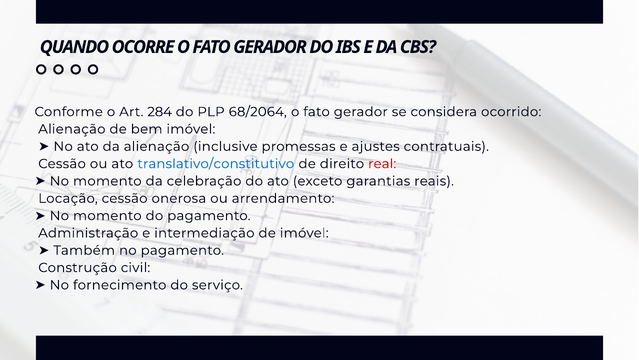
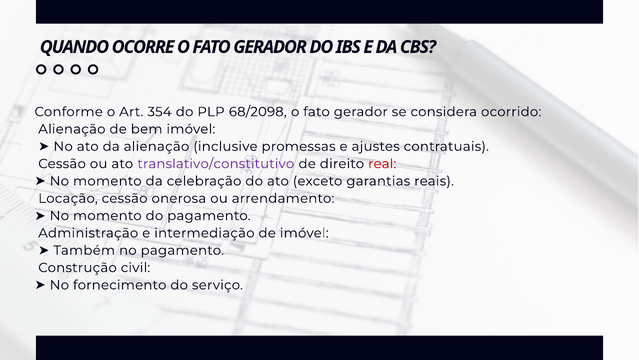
284: 284 -> 354
68/2064: 68/2064 -> 68/2098
translativo/constitutivo colour: blue -> purple
